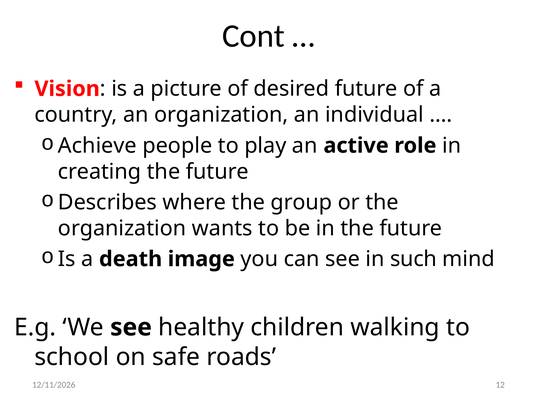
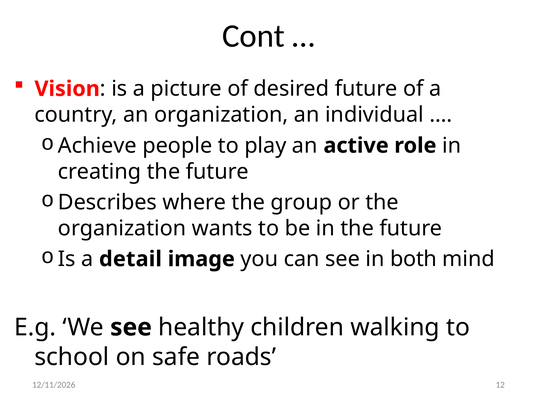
death: death -> detail
such: such -> both
